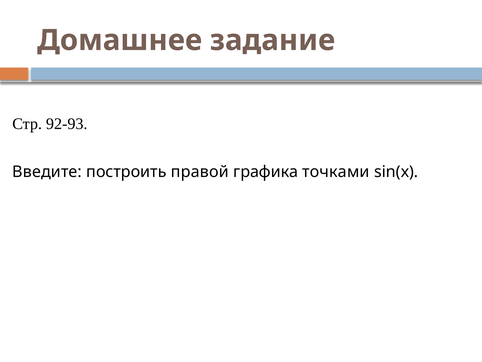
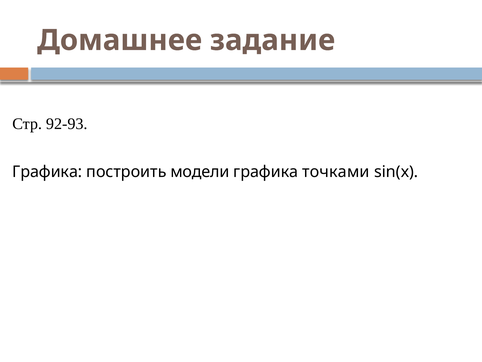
Введите at (47, 172): Введите -> Графика
правой: правой -> модели
